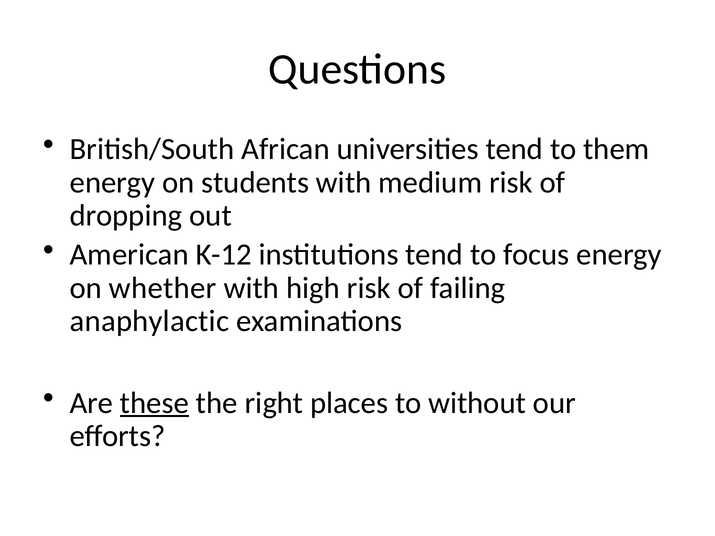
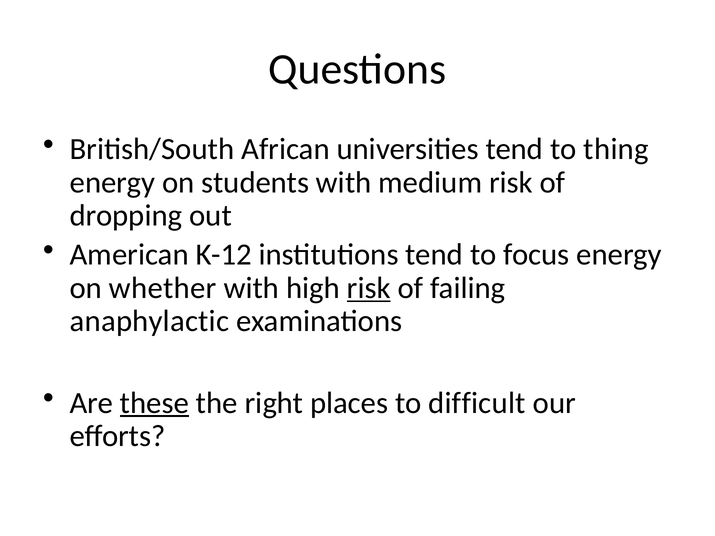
them: them -> thing
risk at (369, 288) underline: none -> present
without: without -> difficult
